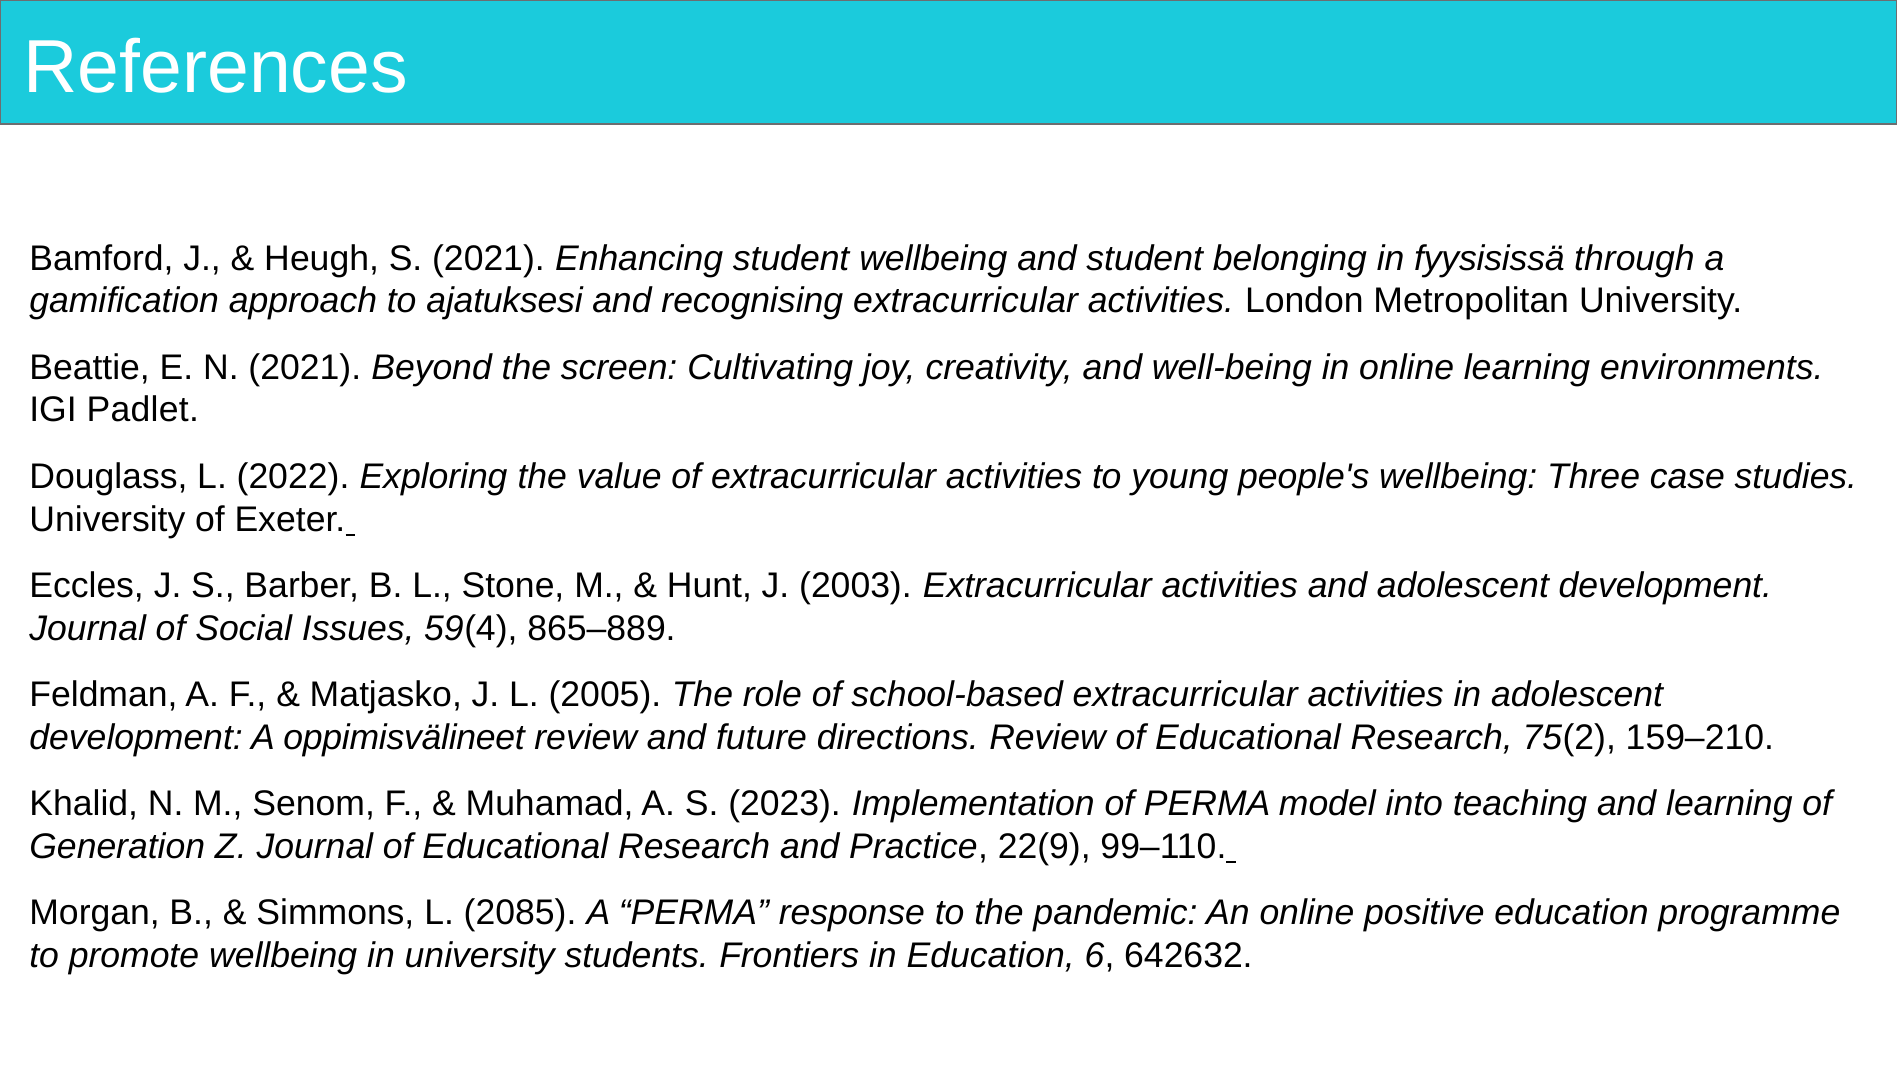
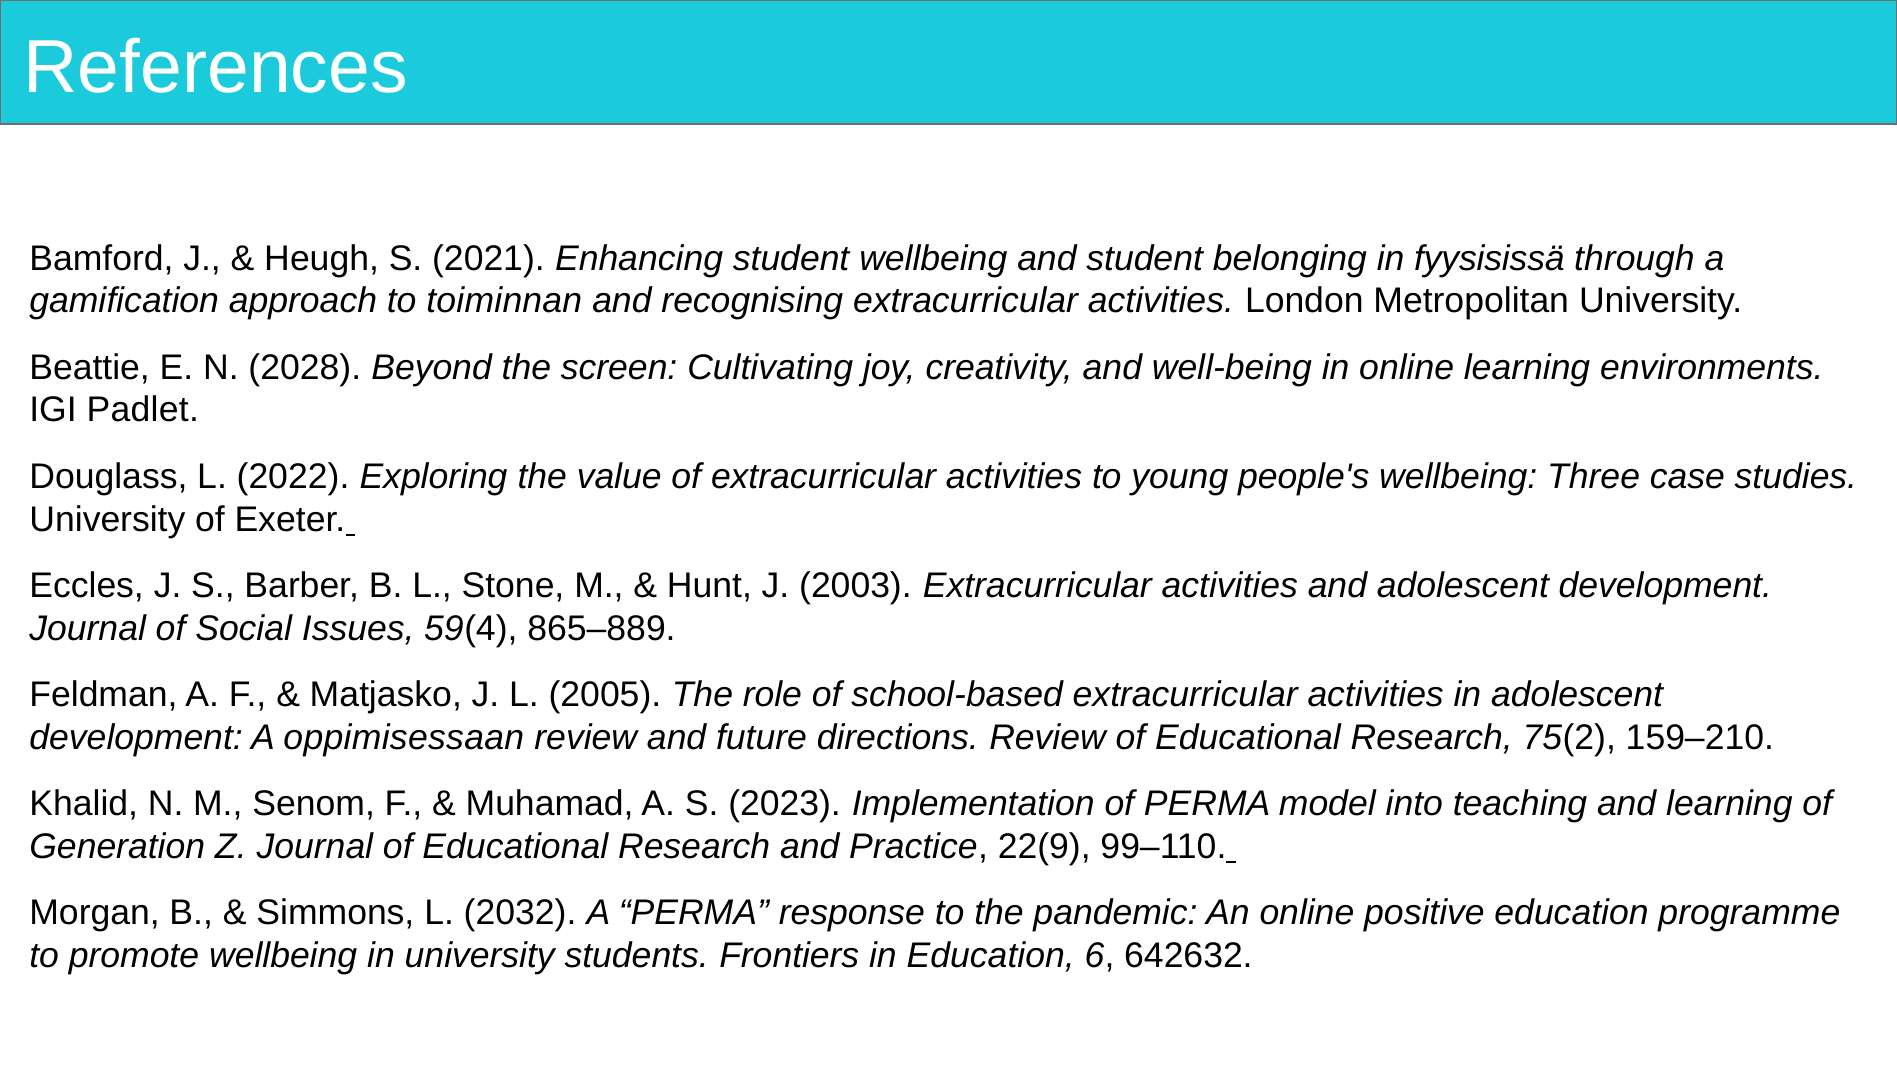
ajatuksesi: ajatuksesi -> toiminnan
N 2021: 2021 -> 2028
oppimisvälineet: oppimisvälineet -> oppimisessaan
2085: 2085 -> 2032
